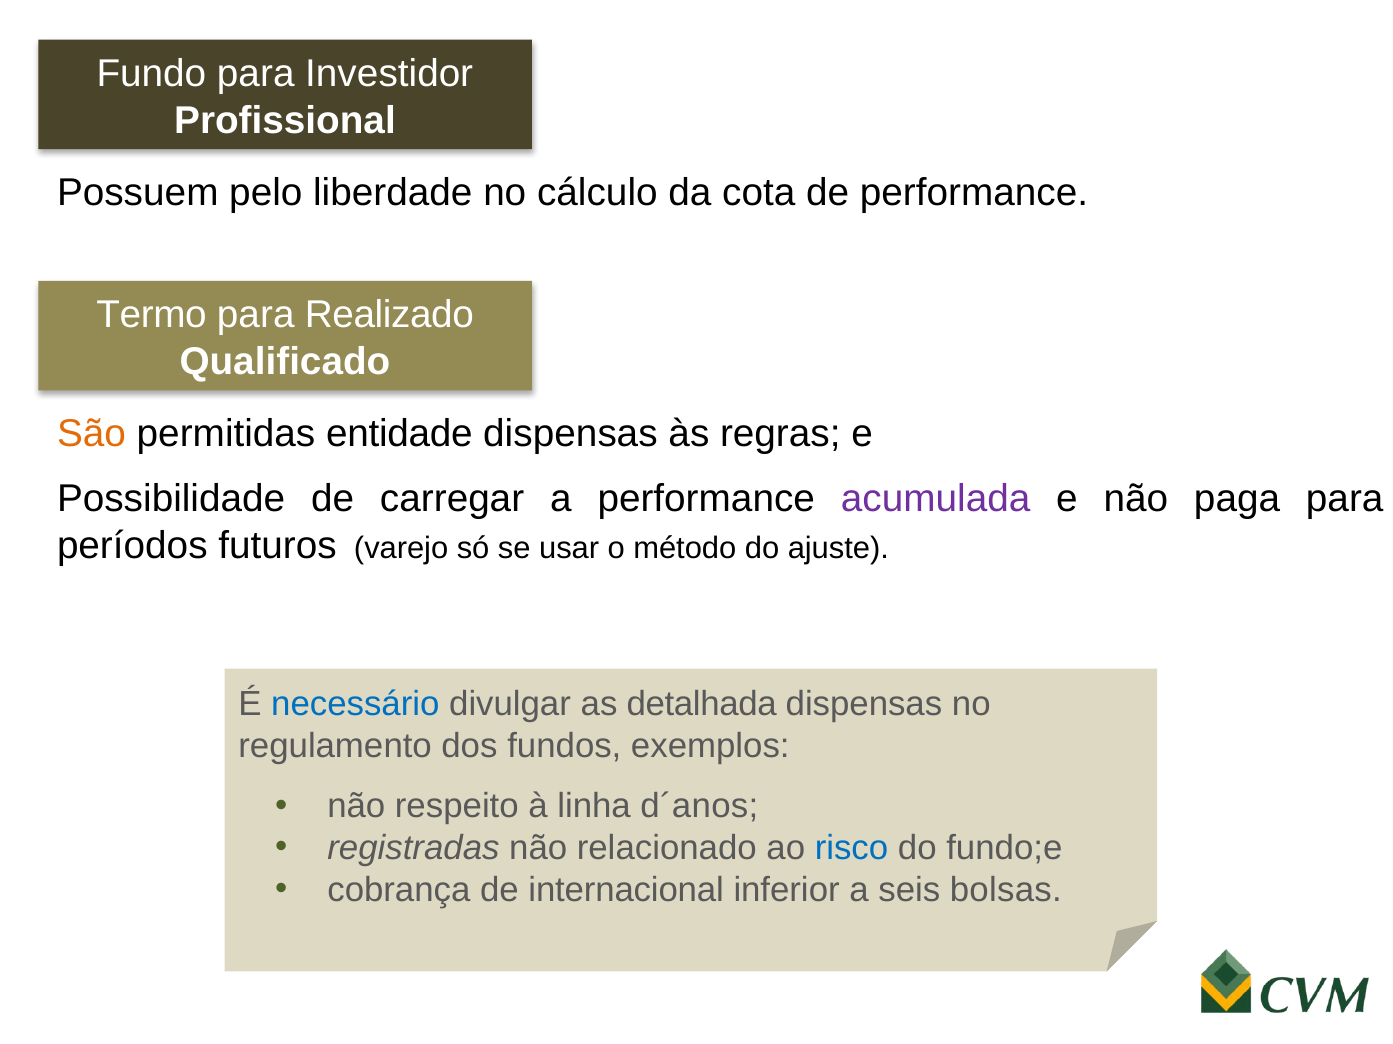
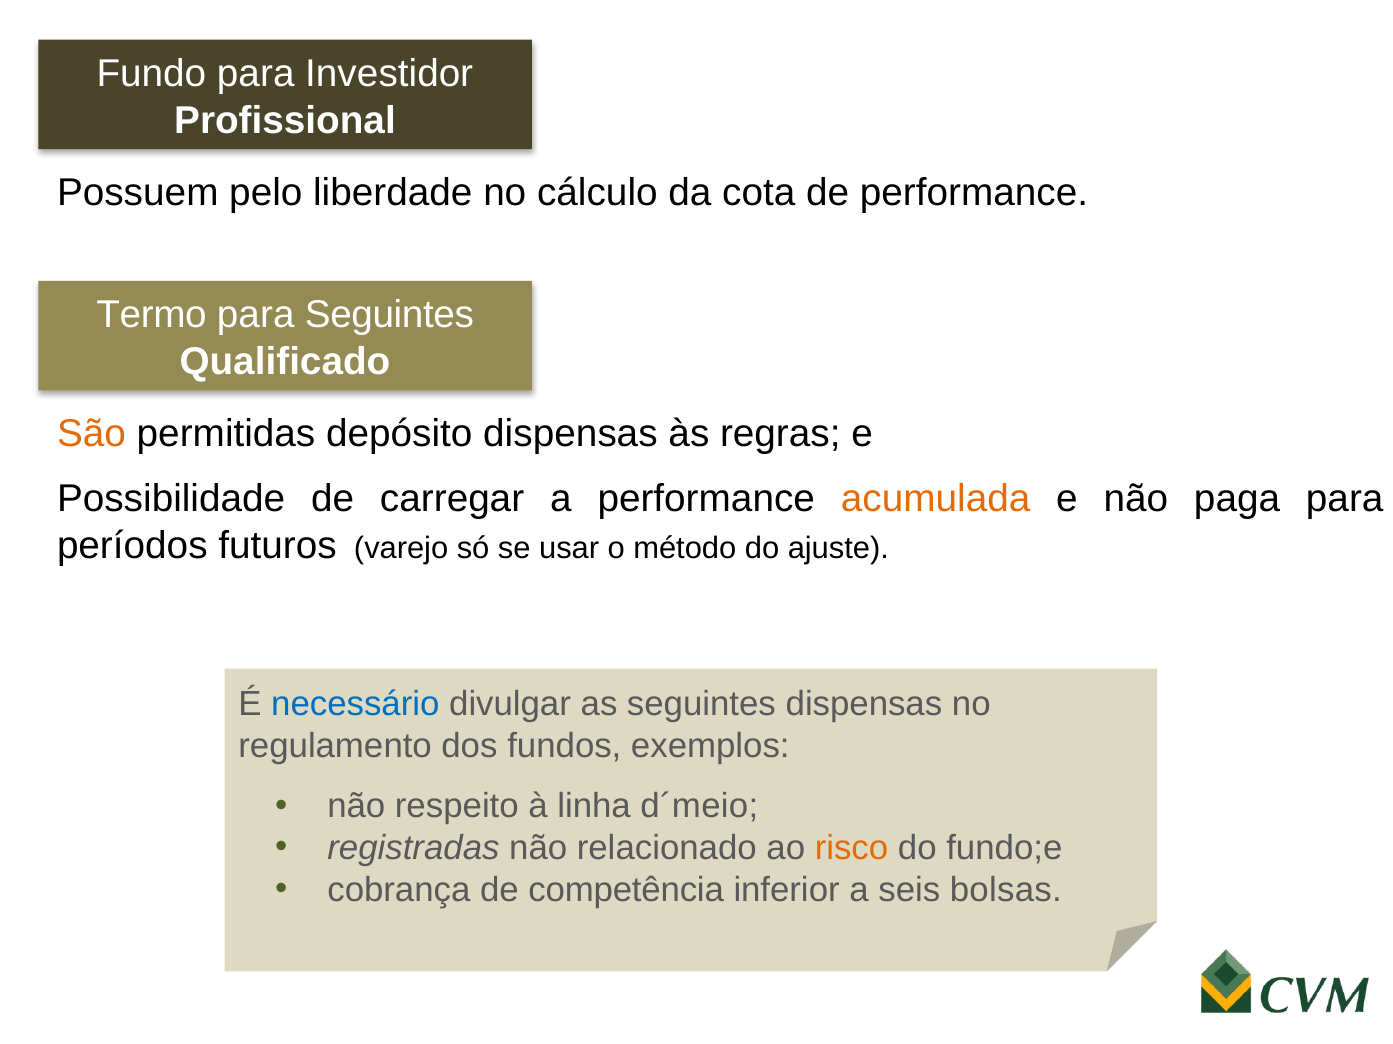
para Realizado: Realizado -> Seguintes
entidade: entidade -> depósito
acumulada colour: purple -> orange
as detalhada: detalhada -> seguintes
d´anos: d´anos -> d´meio
risco colour: blue -> orange
internacional: internacional -> competência
